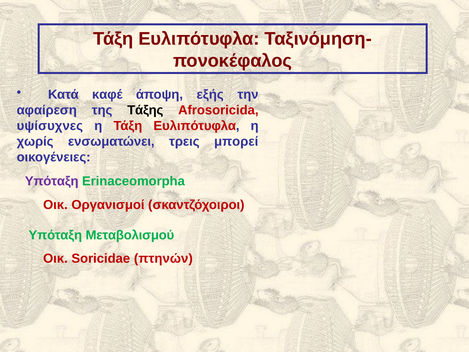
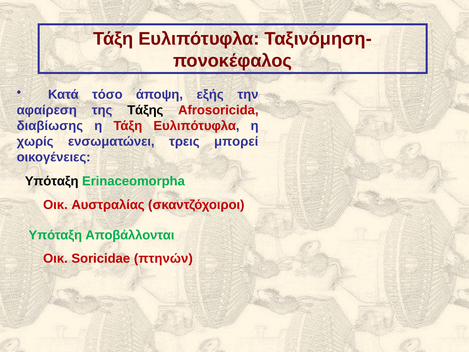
καφέ: καφέ -> τόσο
υψίσυχνες: υψίσυχνες -> διαβίωσης
Υπόταξη at (52, 181) colour: purple -> black
Οργανισμοί: Οργανισμοί -> Αυστραλίας
Μεταβολισμού: Μεταβολισμού -> Αποβάλλονται
